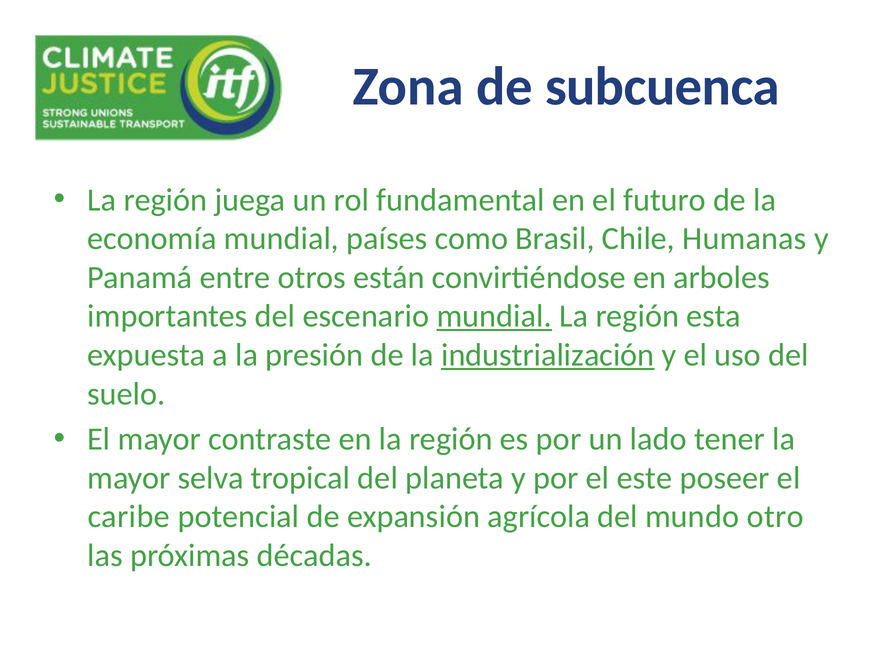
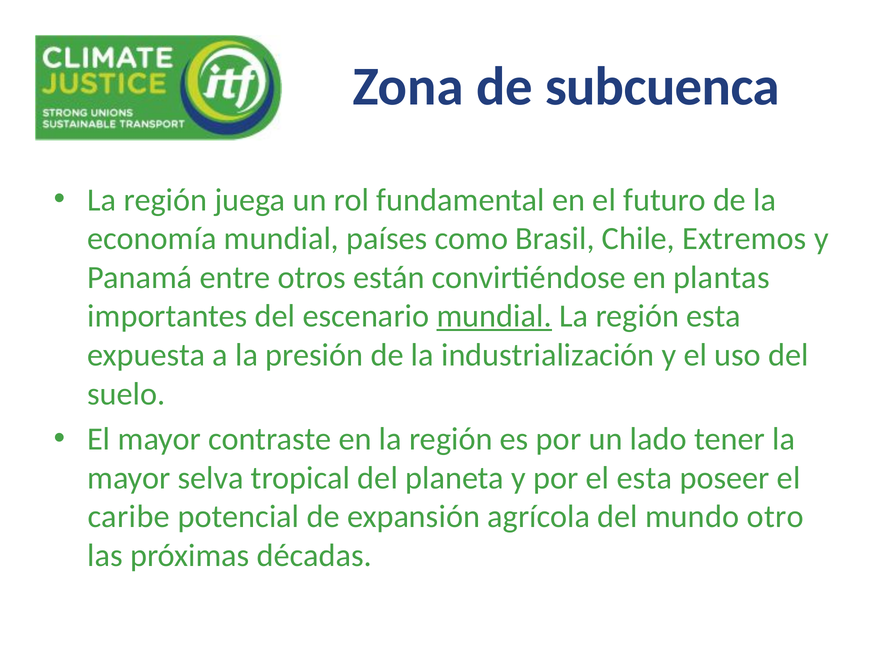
Humanas: Humanas -> Extremos
arboles: arboles -> plantas
industrialización underline: present -> none
el este: este -> esta
